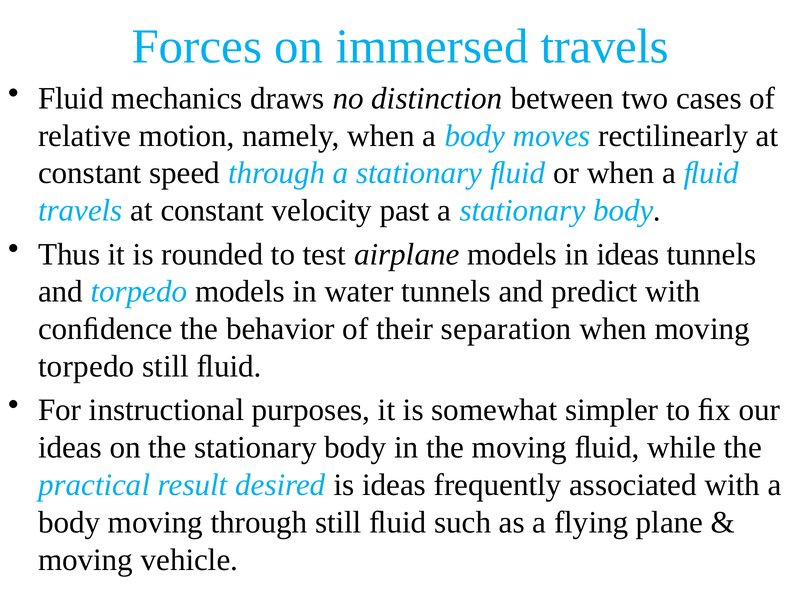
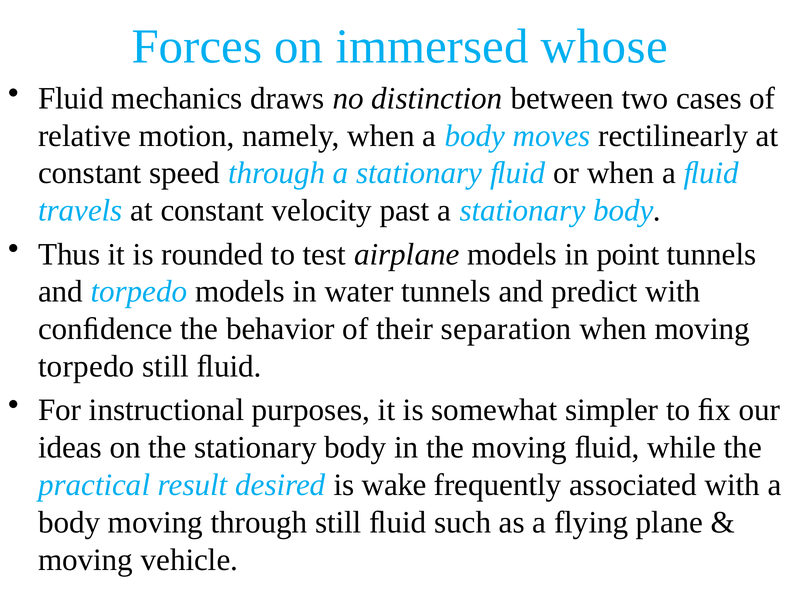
immersed travels: travels -> whose
in ideas: ideas -> point
is ideas: ideas -> wake
